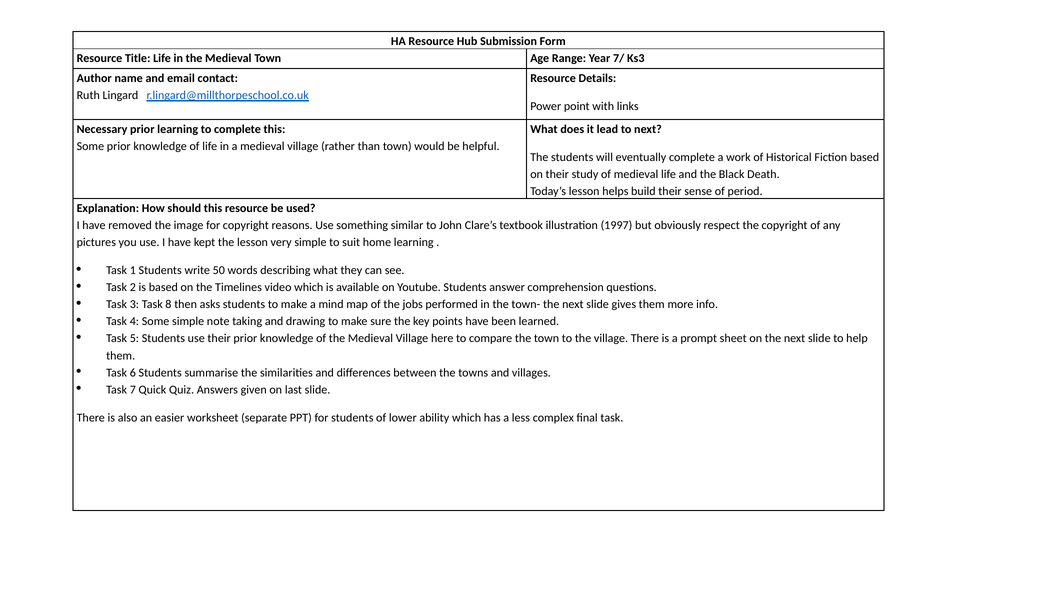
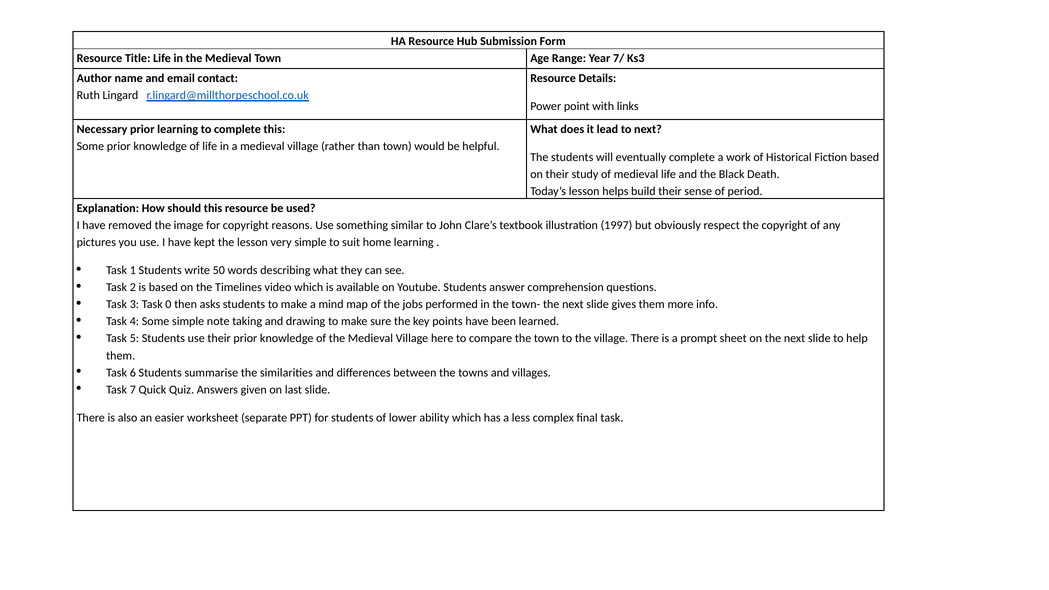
8: 8 -> 0
